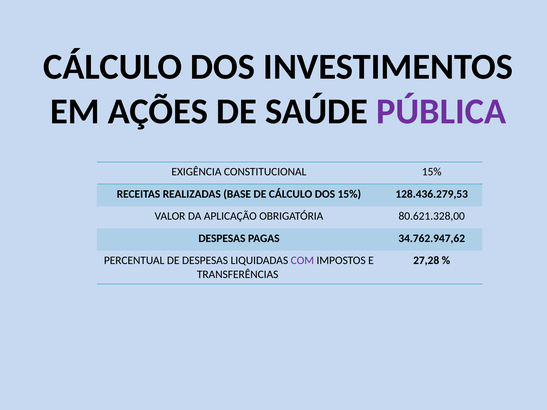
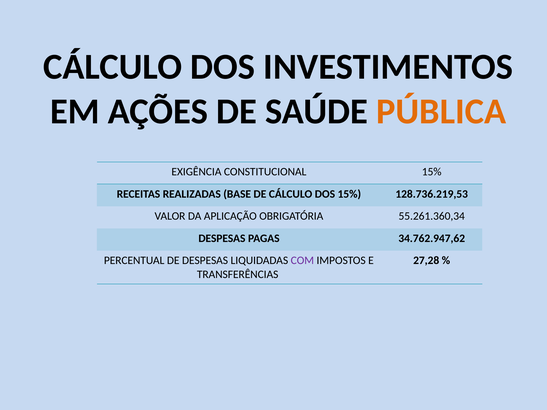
PÚBLICA colour: purple -> orange
128.436.279,53: 128.436.279,53 -> 128.736.219,53
80.621.328,00: 80.621.328,00 -> 55.261.360,34
